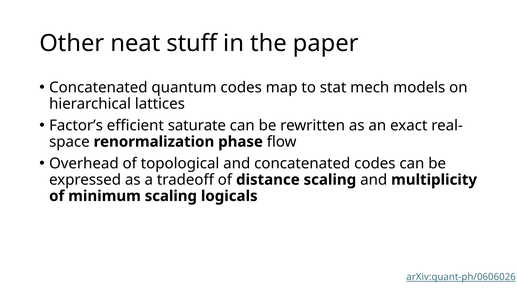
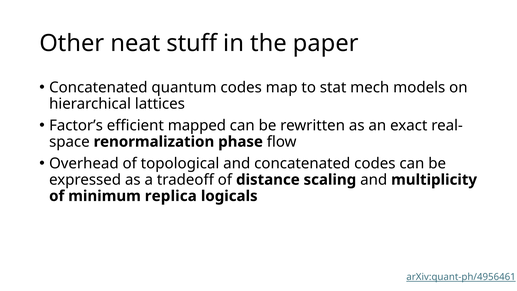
saturate: saturate -> mapped
minimum scaling: scaling -> replica
arXiv:quant-ph/0606026: arXiv:quant-ph/0606026 -> arXiv:quant-ph/4956461
